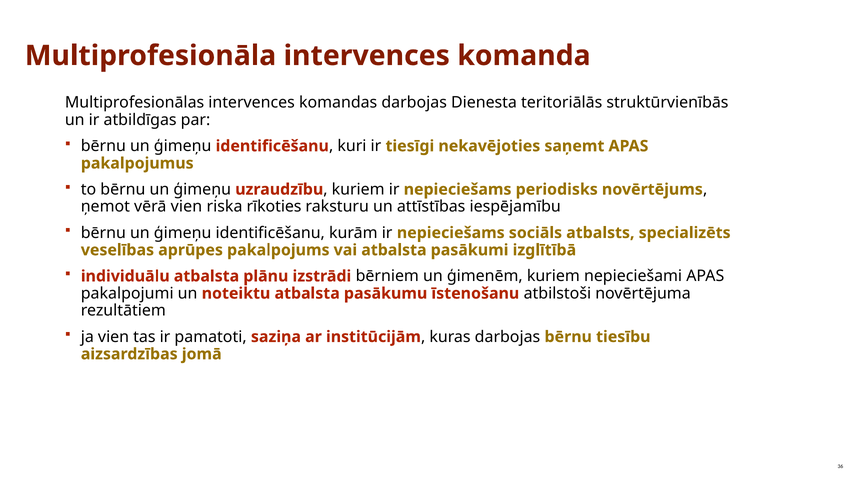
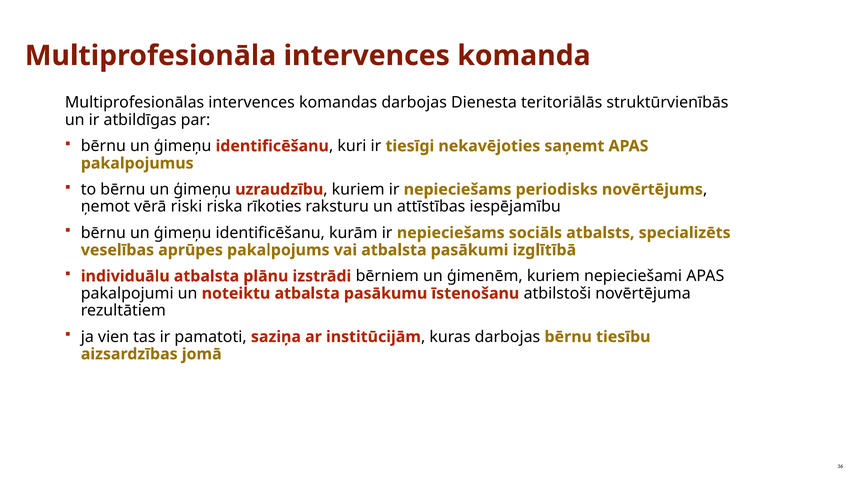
vērā vien: vien -> riski
